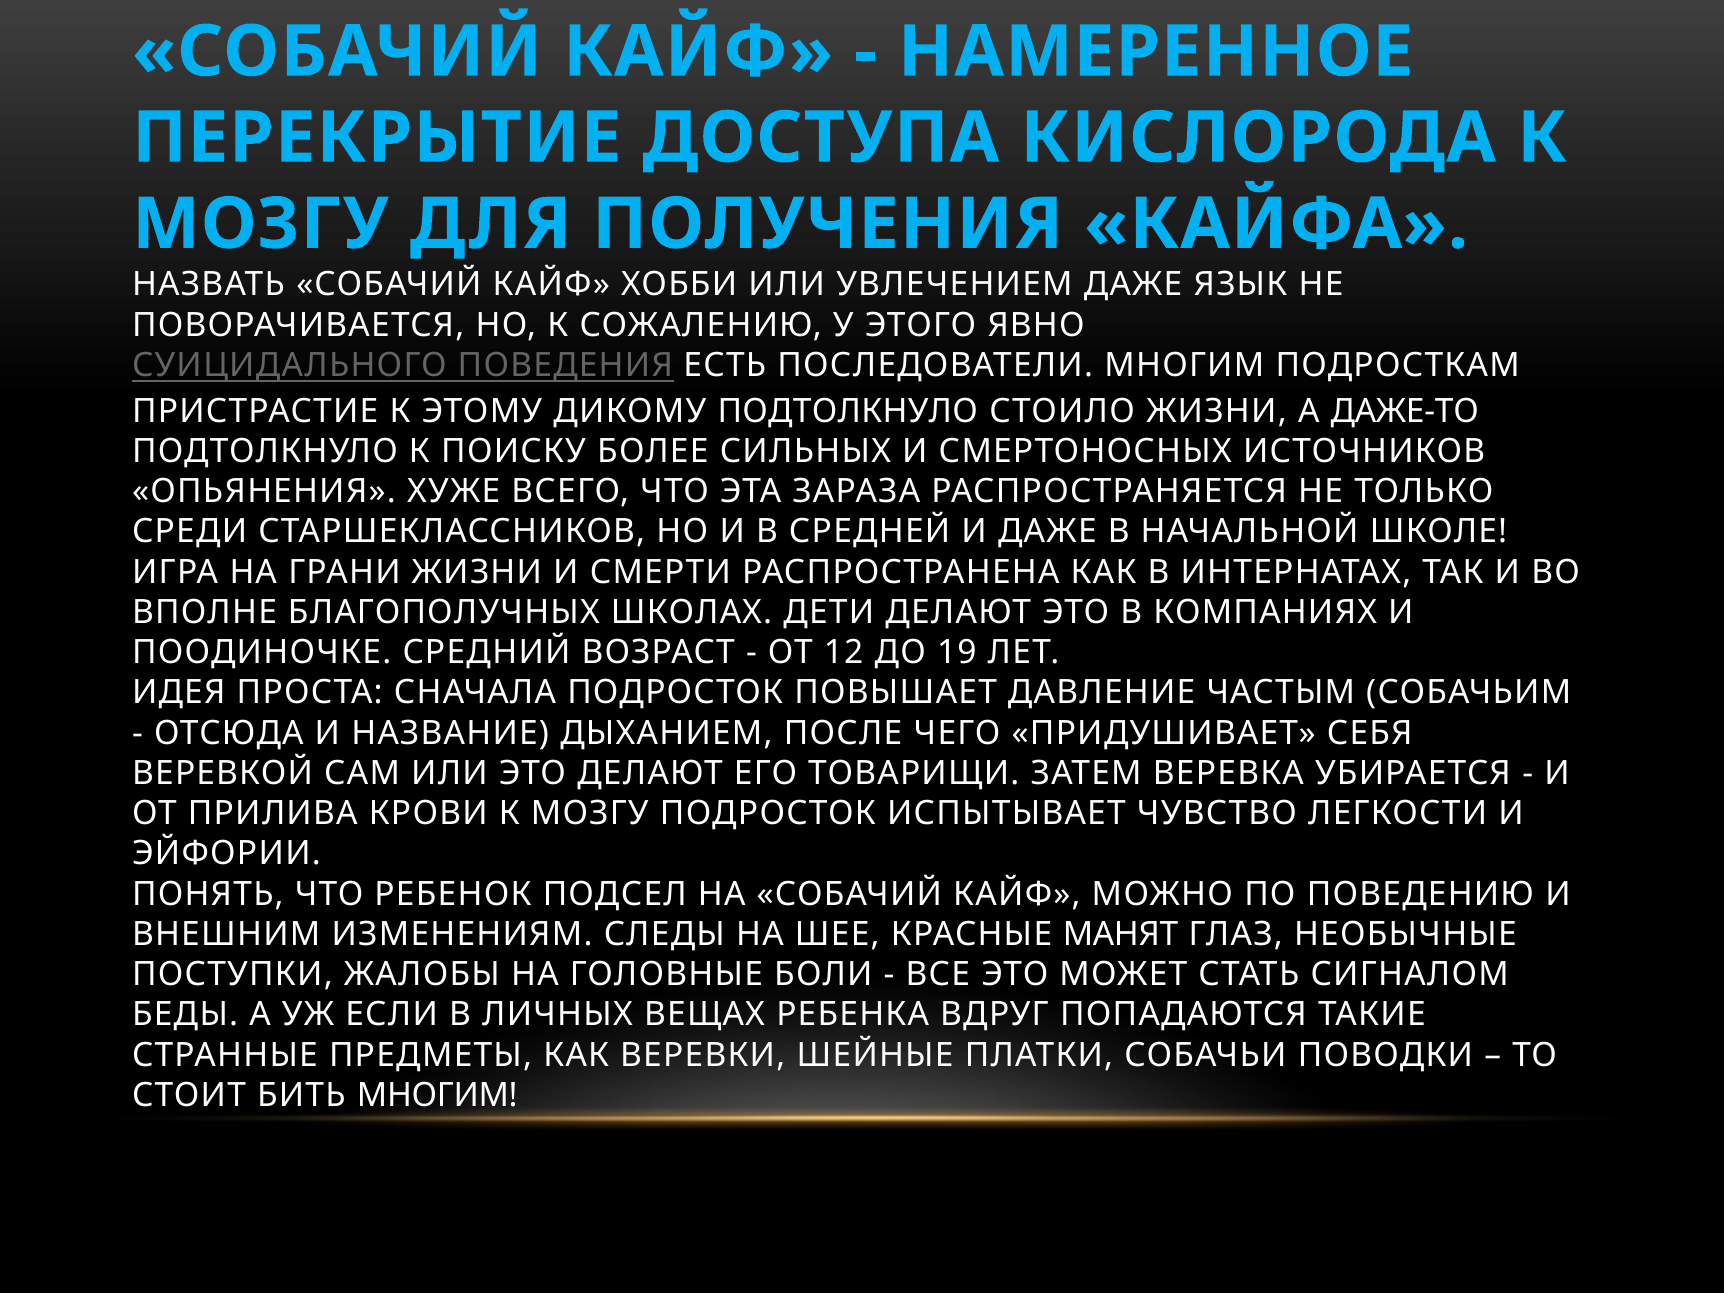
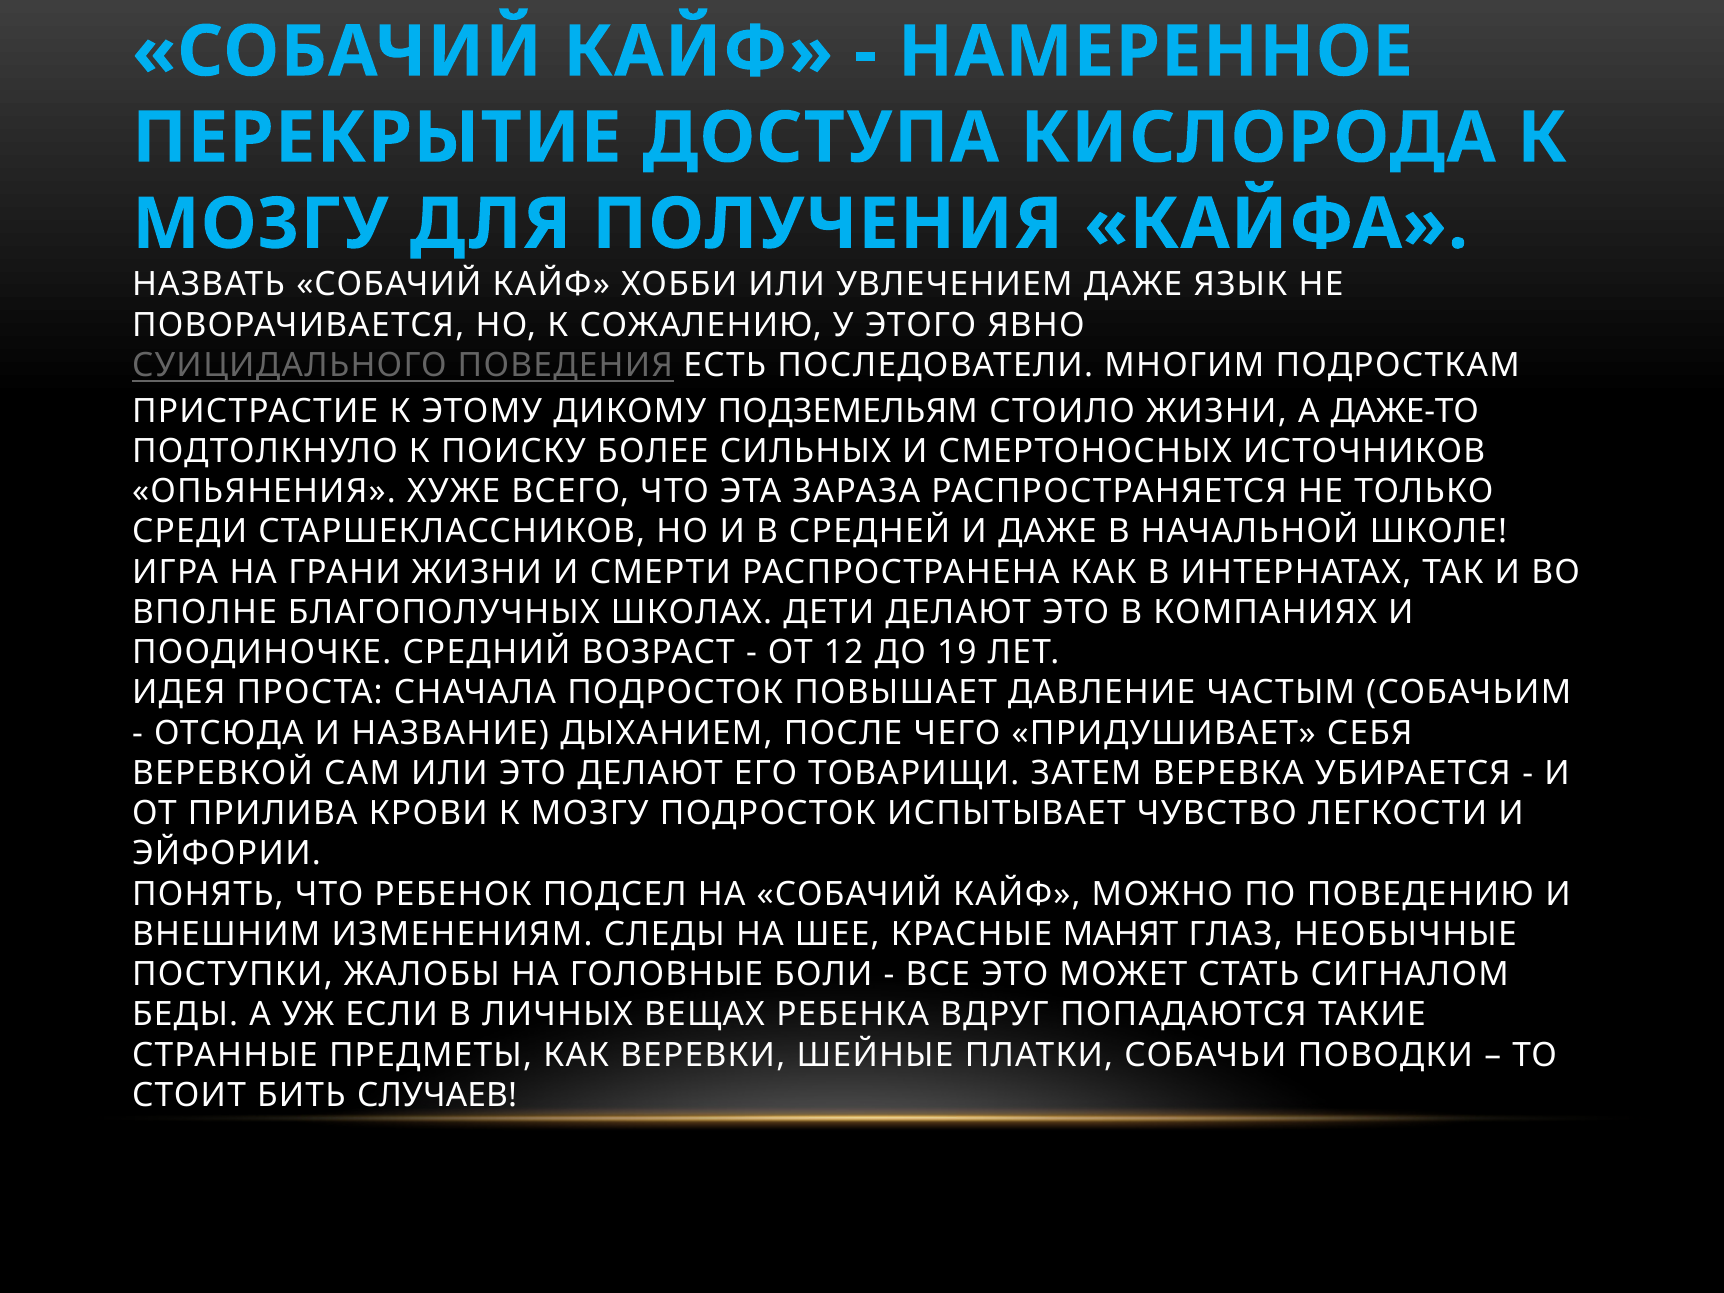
ДИКОМУ ПОДТОЛКНУЛО: ПОДТОЛКНУЛО -> ПОДЗЕМЕЛЬЯМ
БИТЬ МНОГИМ: МНОГИМ -> СЛУЧАЕВ
